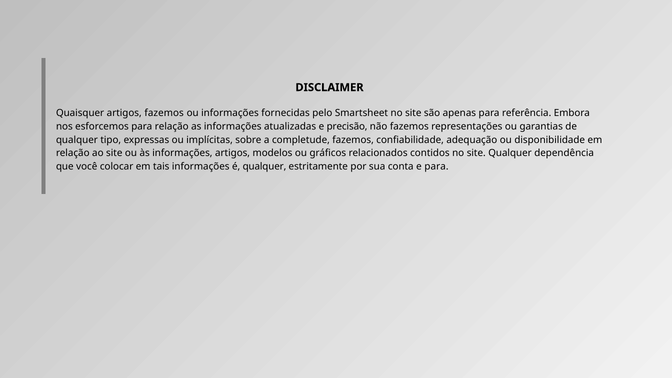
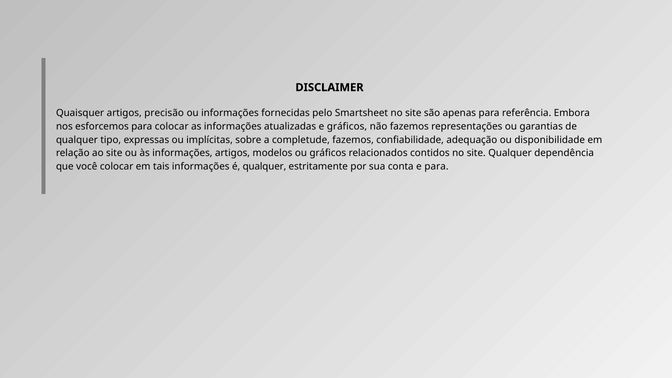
artigos fazemos: fazemos -> precisão
para relação: relação -> colocar
e precisão: precisão -> gráficos
